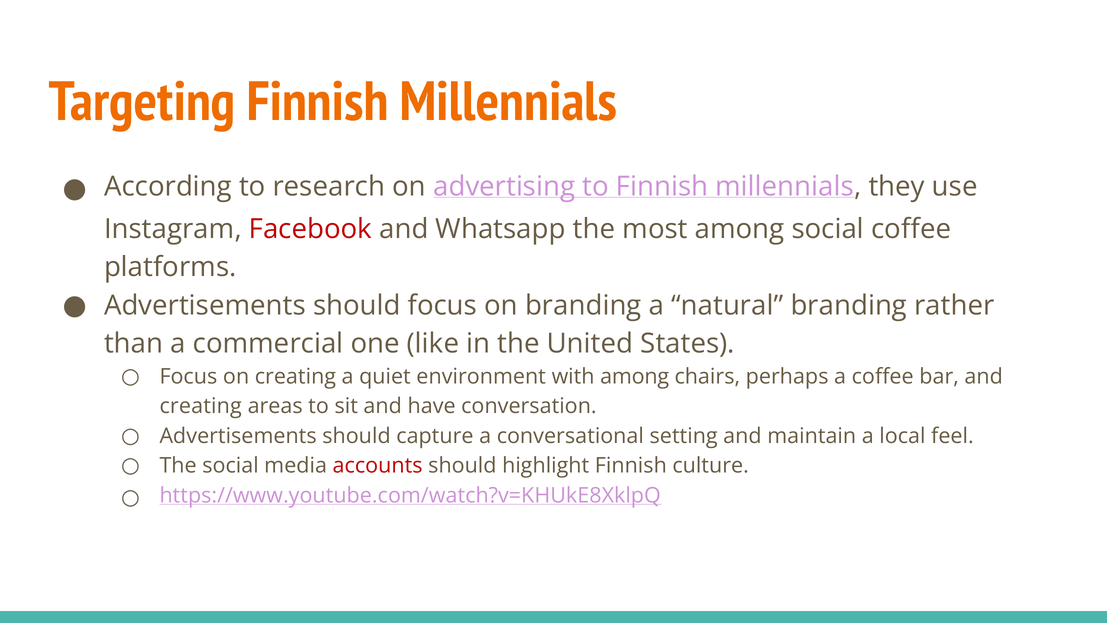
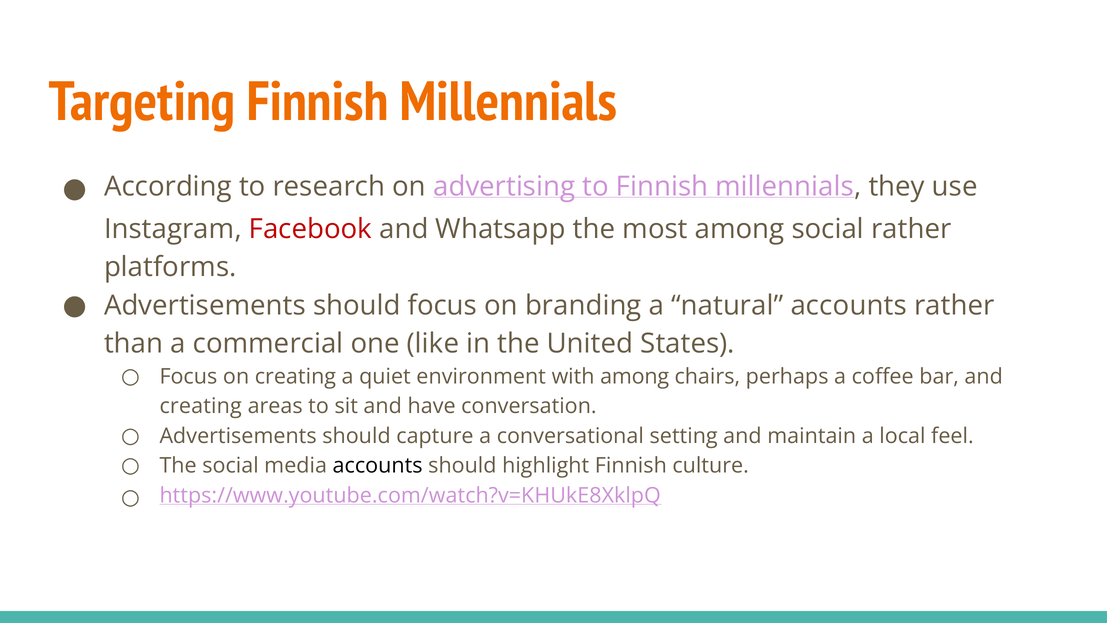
social coffee: coffee -> rather
natural branding: branding -> accounts
accounts at (378, 465) colour: red -> black
